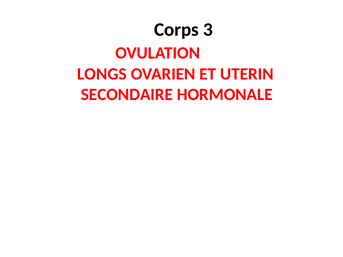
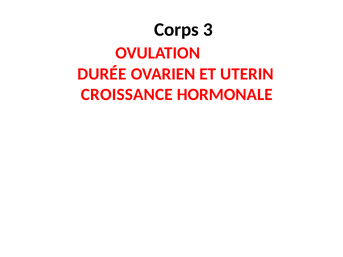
LONGS: LONGS -> DURÉE
SECONDAIRE: SECONDAIRE -> CROISSANCE
